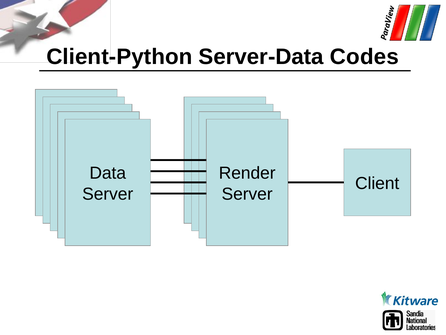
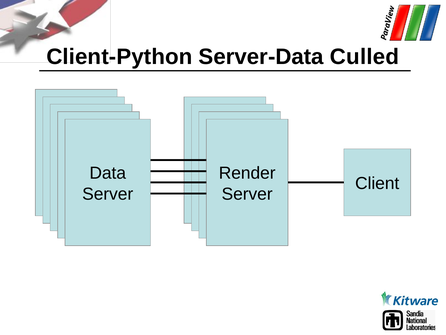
Codes: Codes -> Culled
